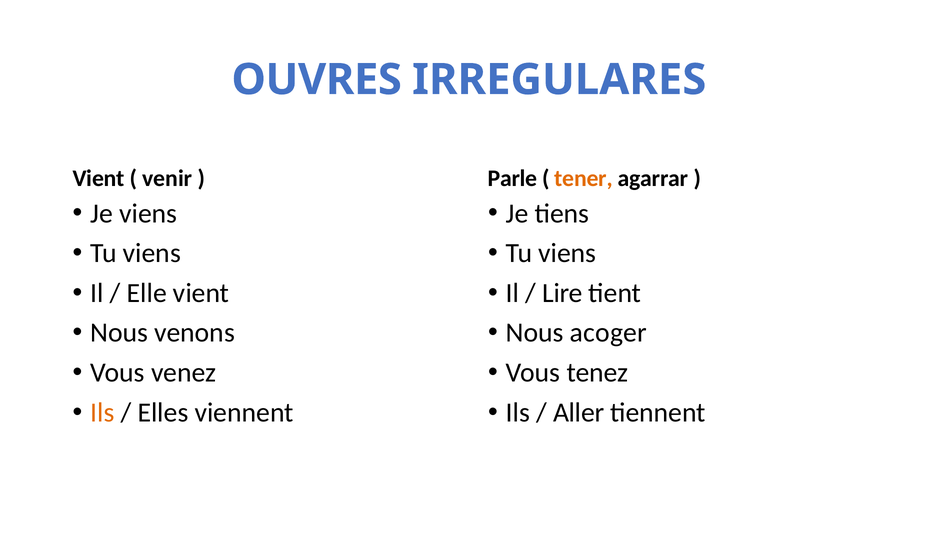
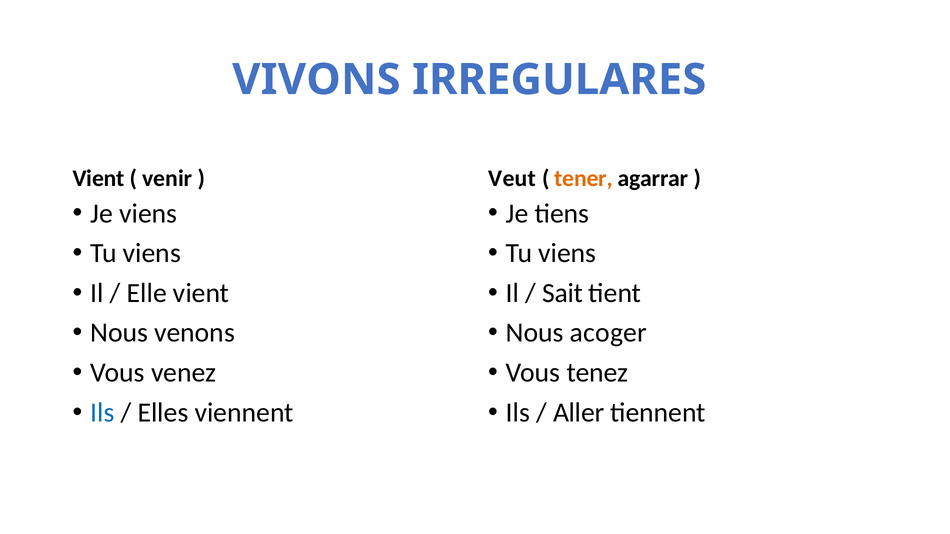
OUVRES: OUVRES -> VIVONS
Parle: Parle -> Veut
Lire: Lire -> Sait
Ils at (102, 413) colour: orange -> blue
